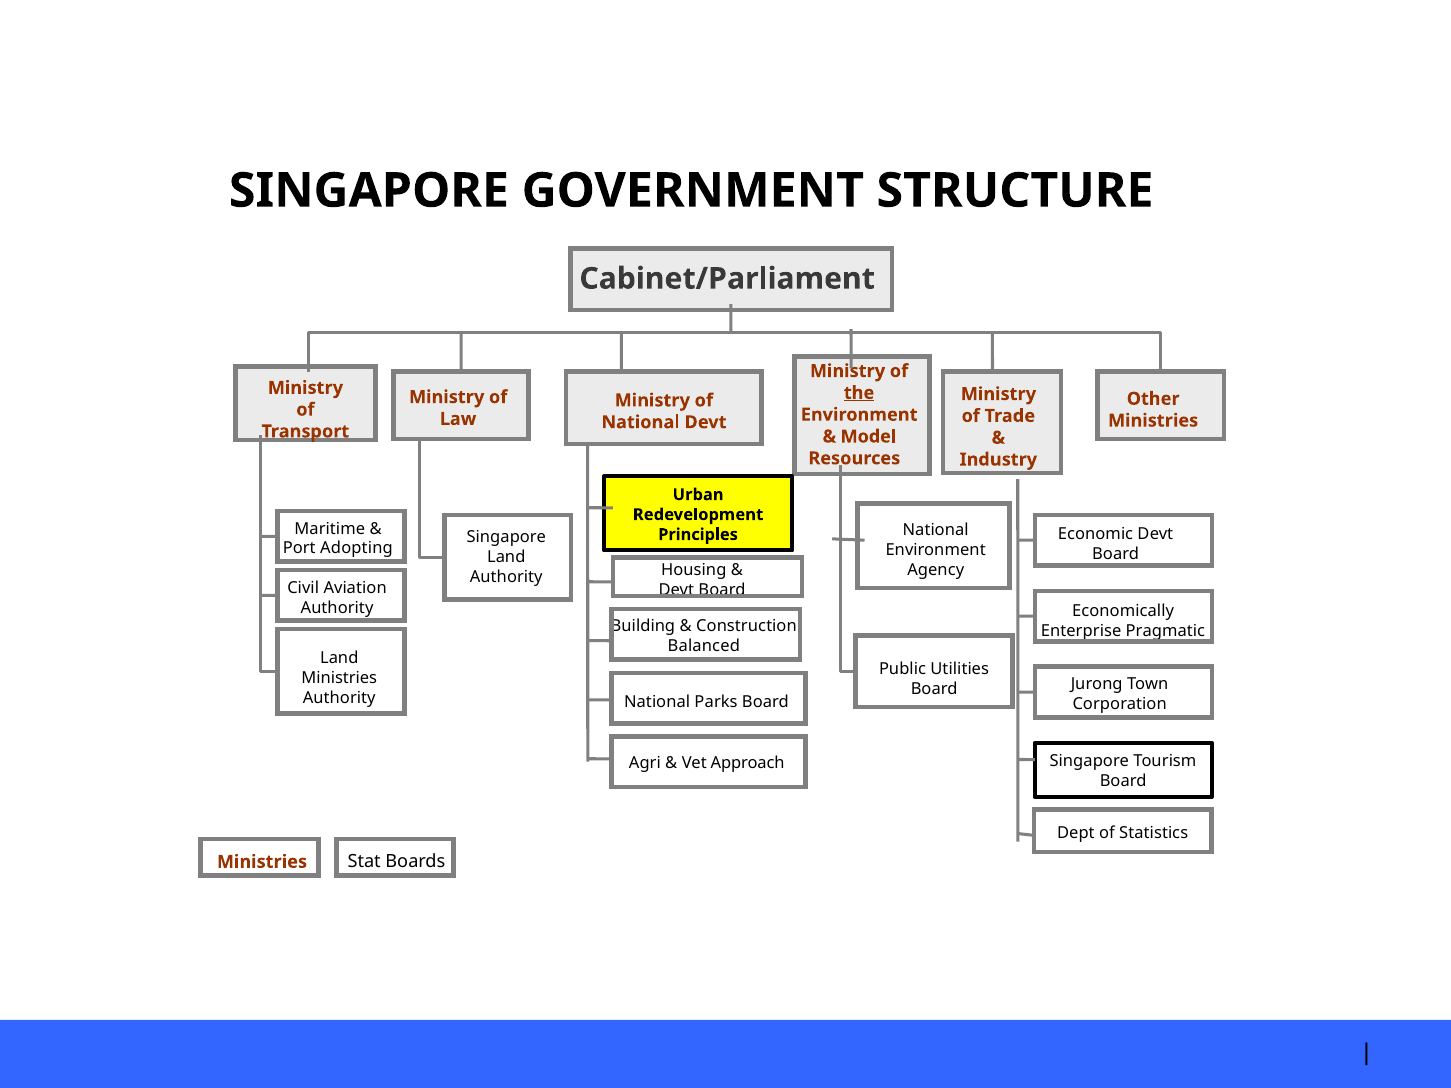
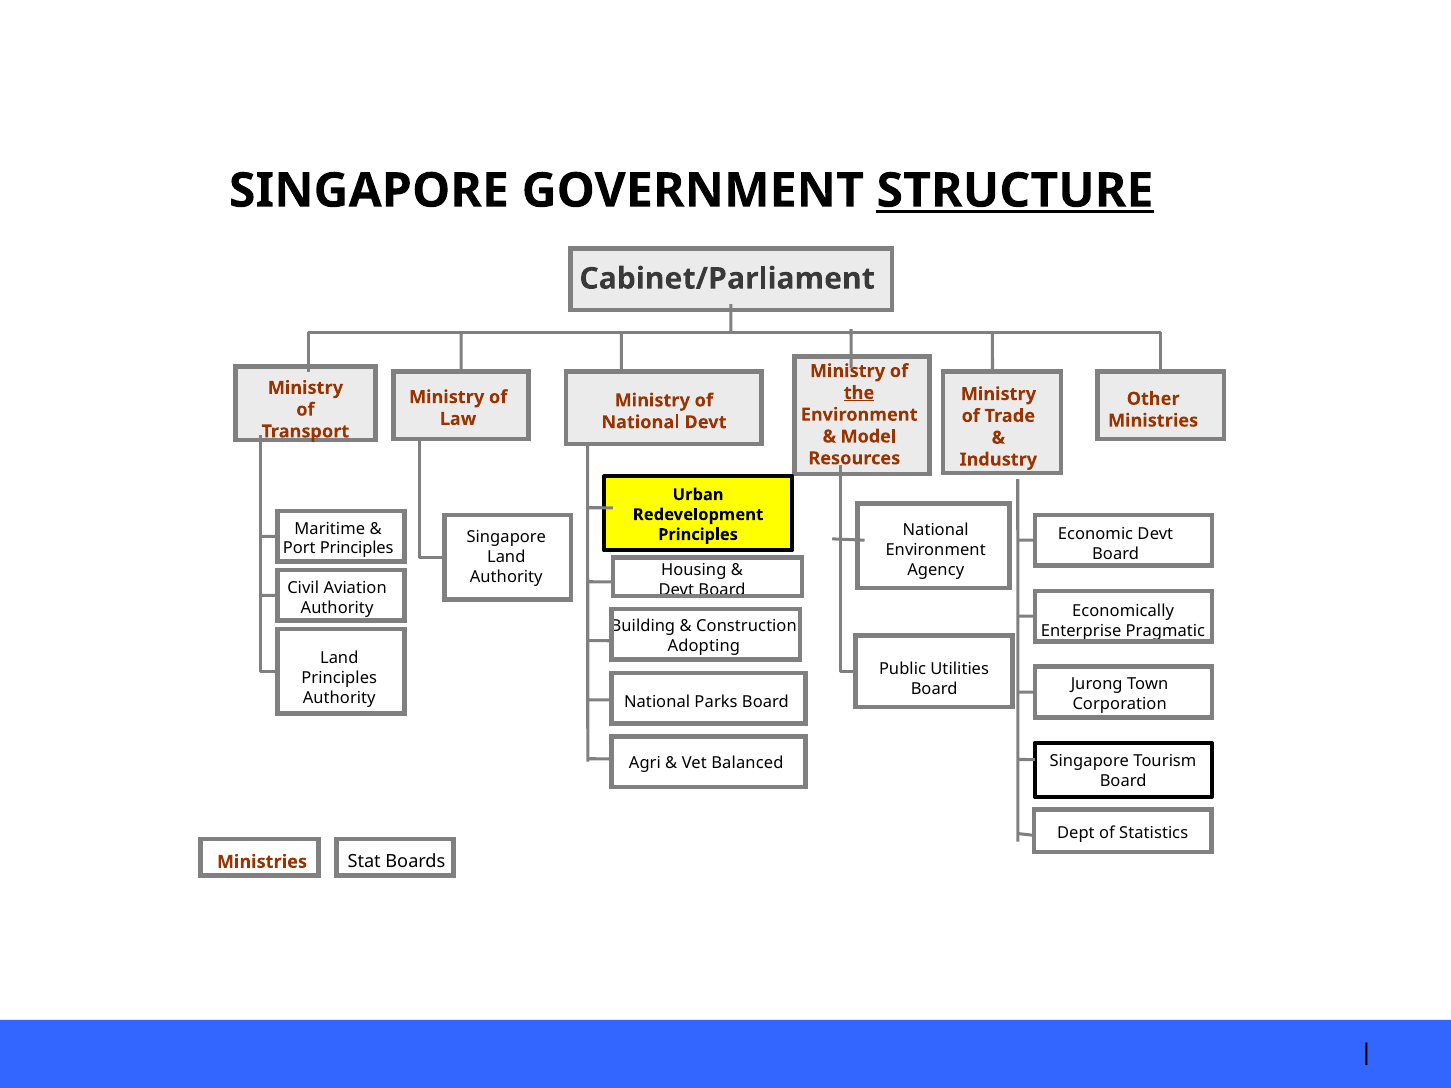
STRUCTURE underline: none -> present
Port Adopting: Adopting -> Principles
Balanced: Balanced -> Adopting
Ministries at (339, 678): Ministries -> Principles
Approach: Approach -> Balanced
